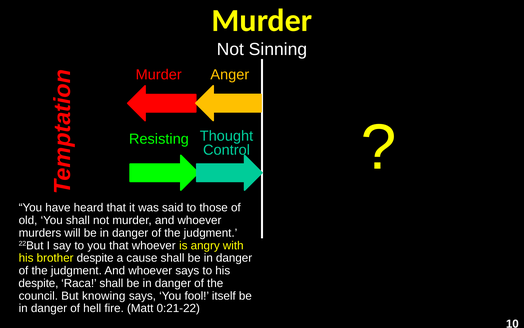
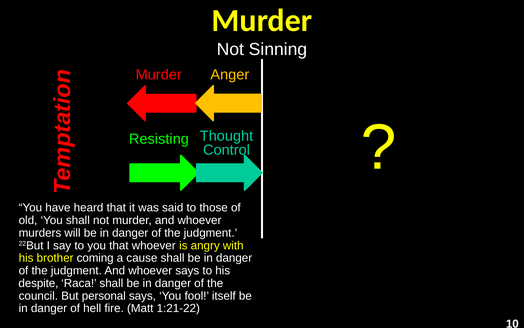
brother despite: despite -> coming
knowing: knowing -> personal
0:21-22: 0:21-22 -> 1:21-22
